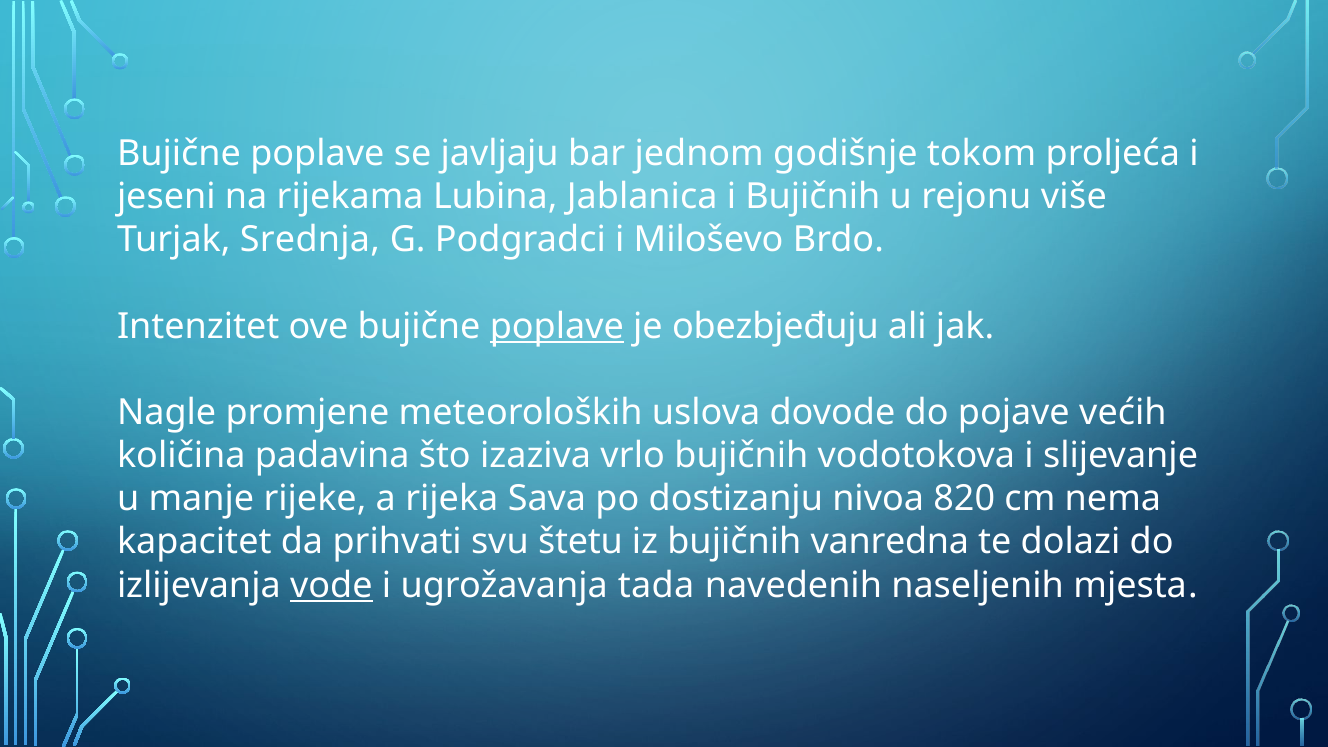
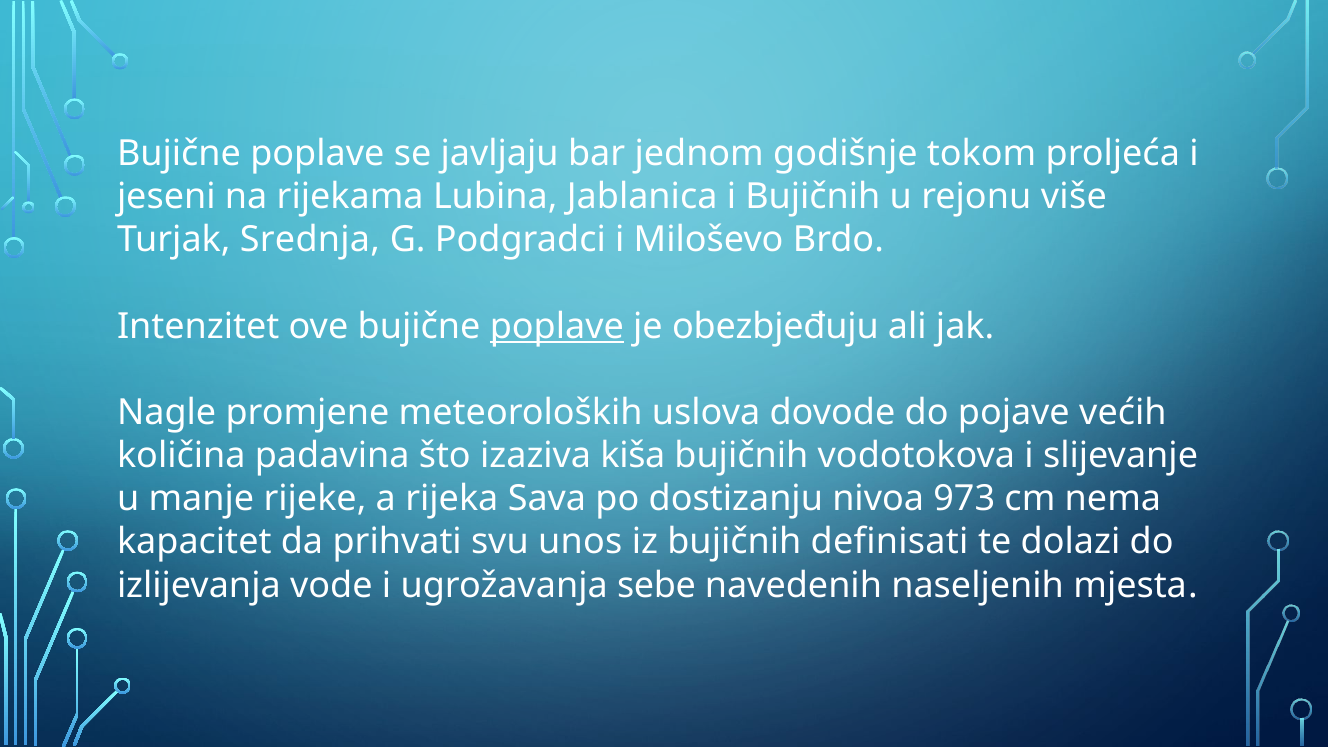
vrlo: vrlo -> kiša
820: 820 -> 973
štetu: štetu -> unos
vanredna: vanredna -> definisati
vode underline: present -> none
tada: tada -> sebe
